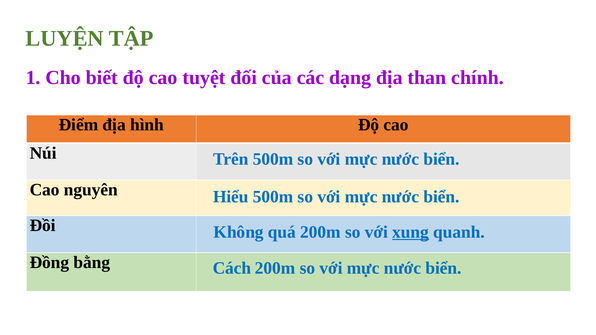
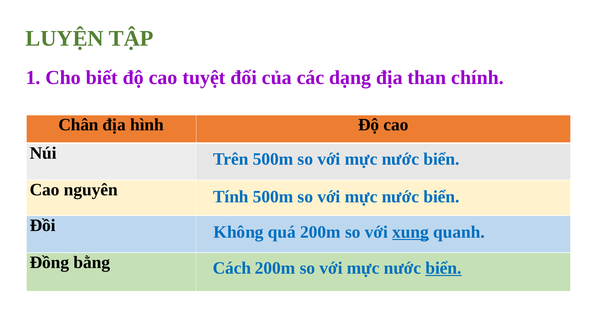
Điểm: Điểm -> Chân
Hiểu: Hiểu -> Tính
biển at (444, 268) underline: none -> present
